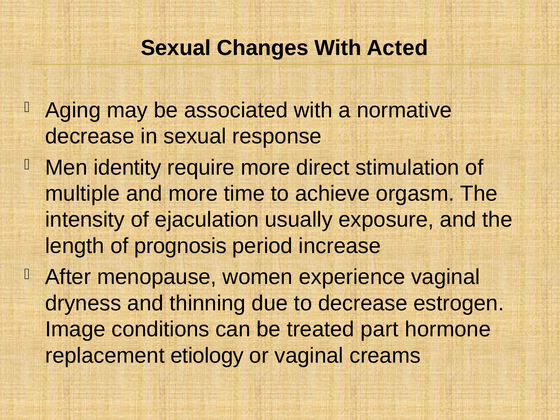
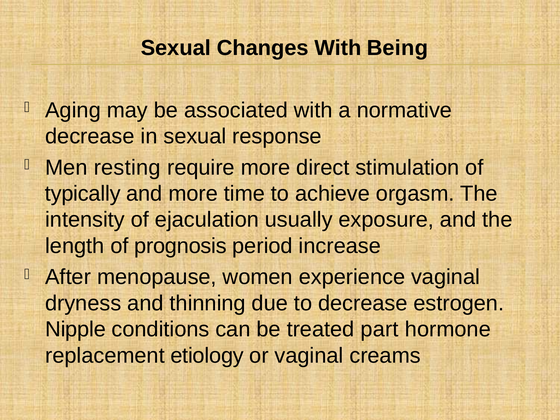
Acted: Acted -> Being
identity: identity -> resting
multiple: multiple -> typically
Image: Image -> Nipple
